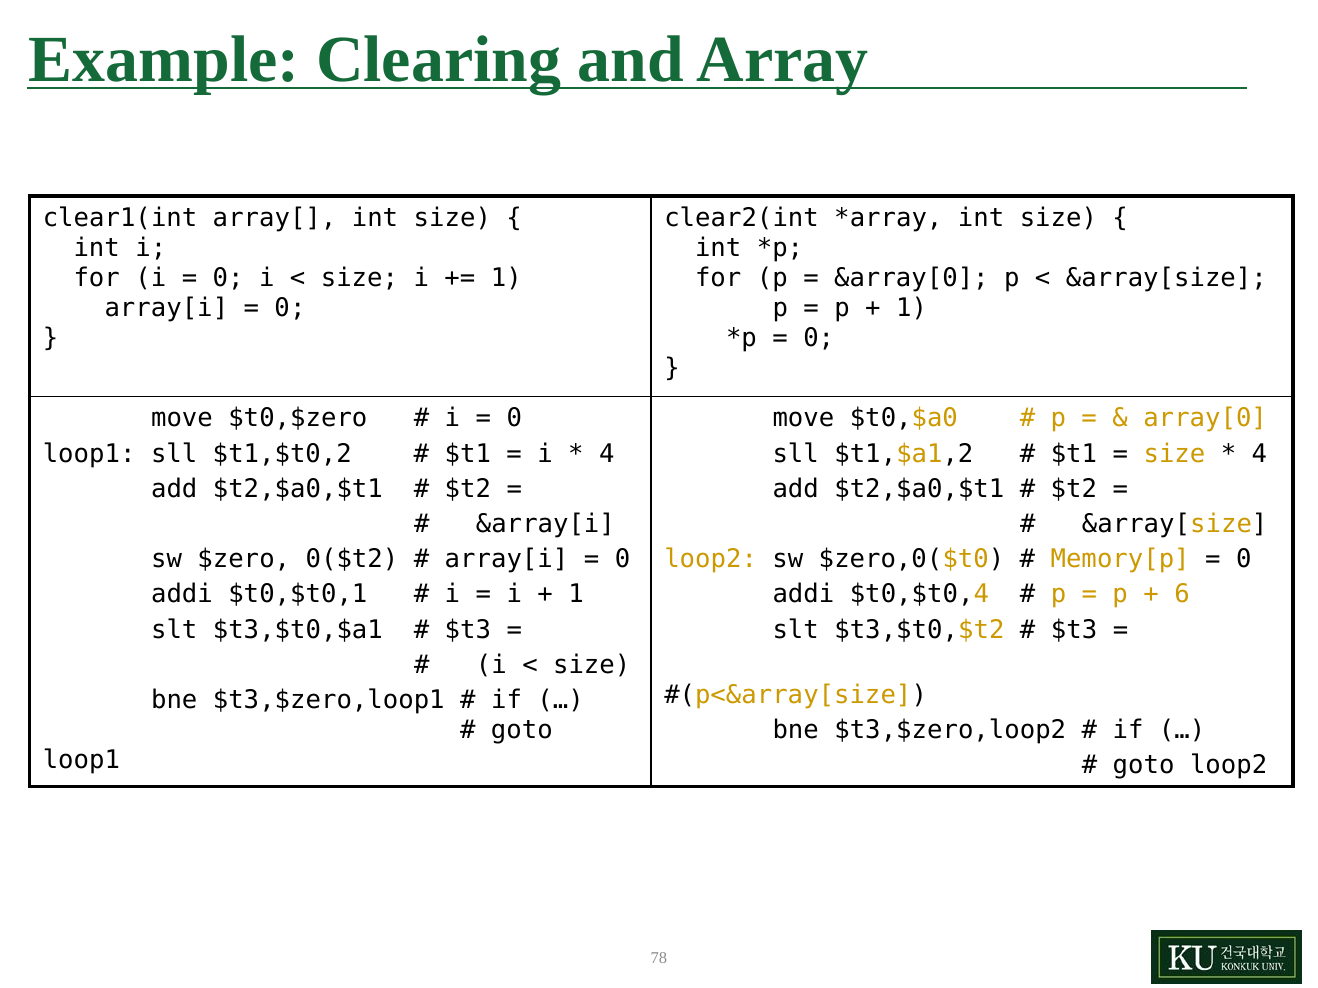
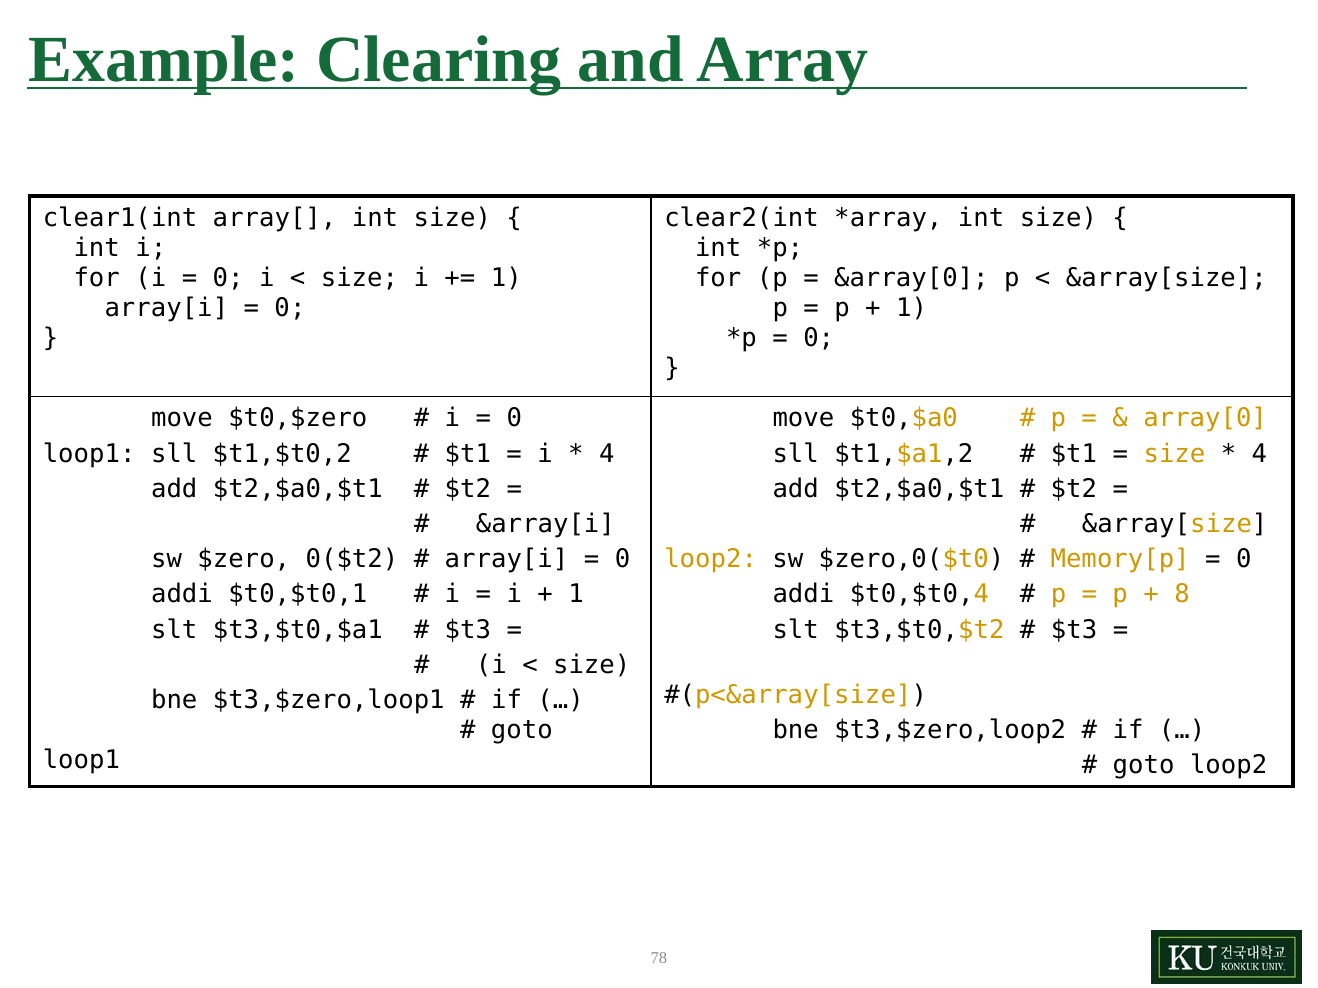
6: 6 -> 8
